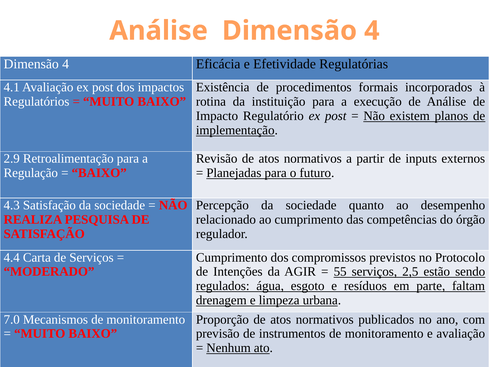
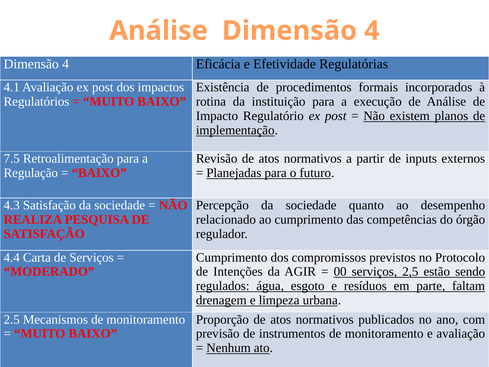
2.9: 2.9 -> 7.5
55: 55 -> 00
7.0: 7.0 -> 2.5
